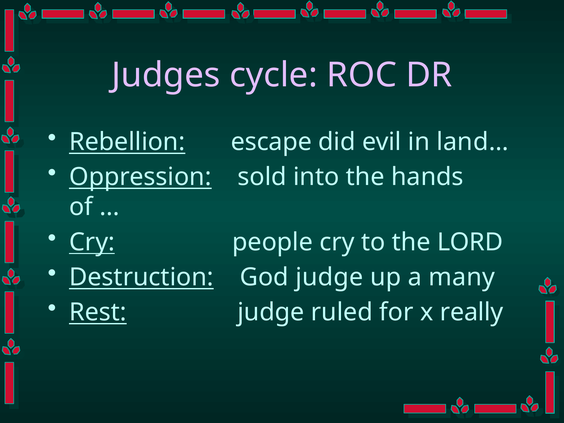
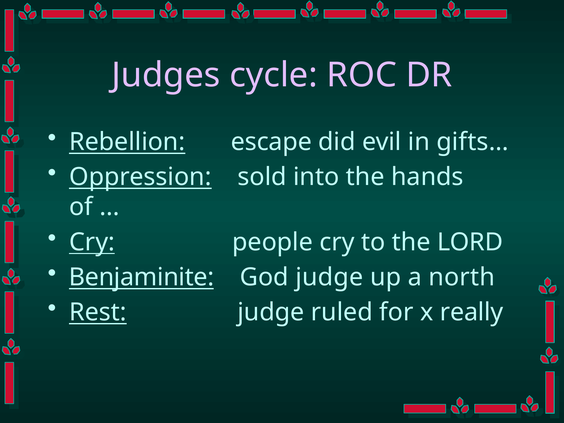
land…: land… -> gifts…
Destruction: Destruction -> Benjaminite
many: many -> north
